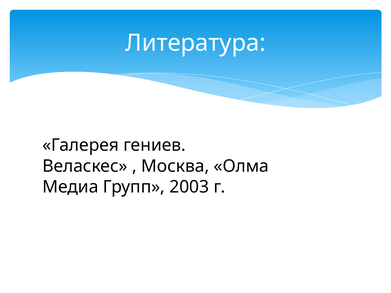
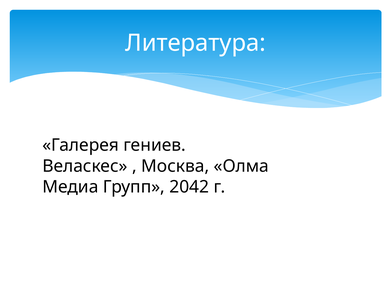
2003: 2003 -> 2042
